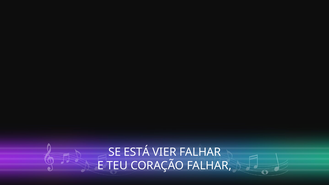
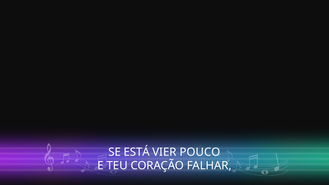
VIER FALHAR: FALHAR -> POUCO
